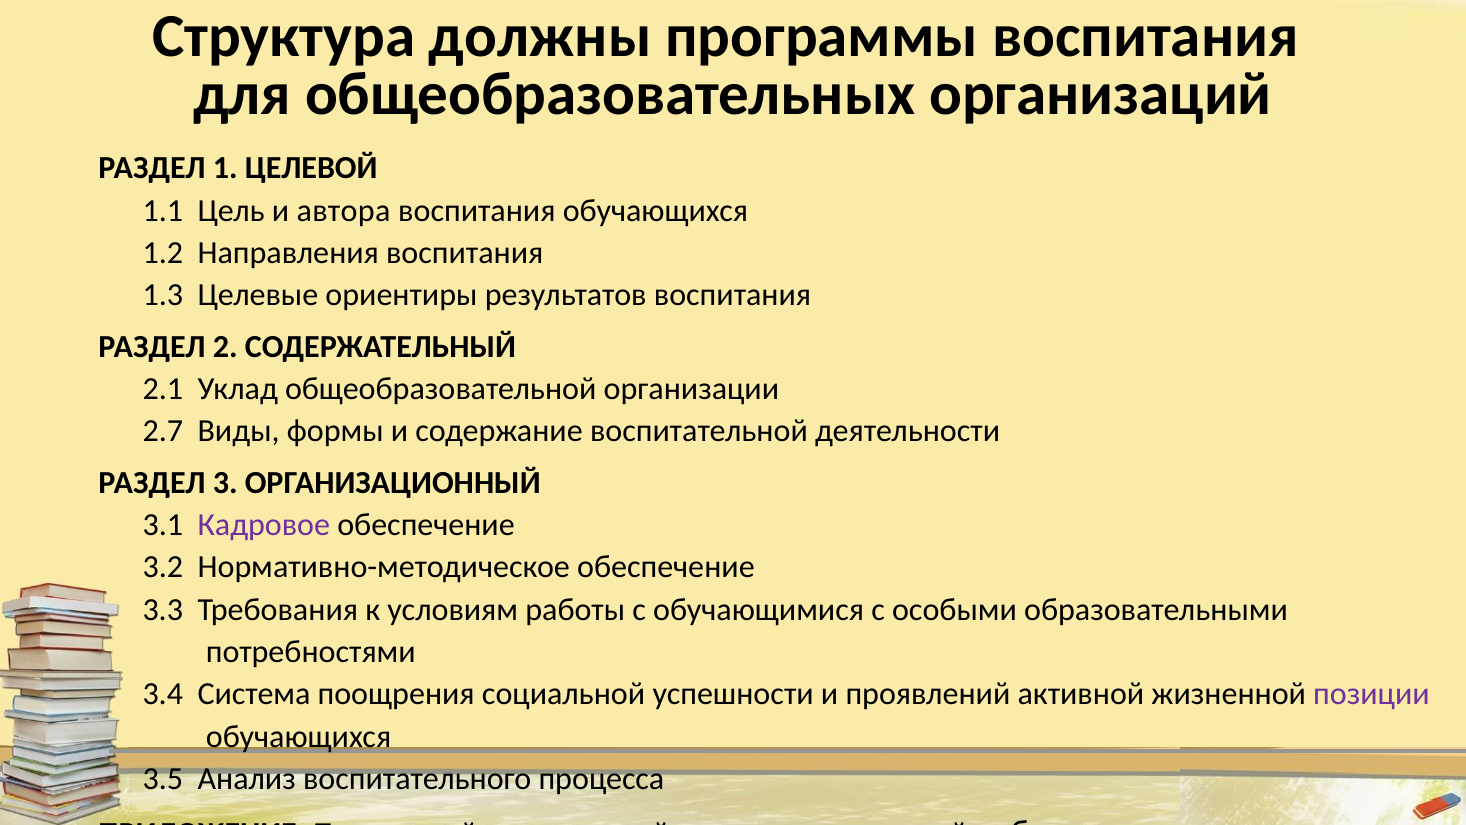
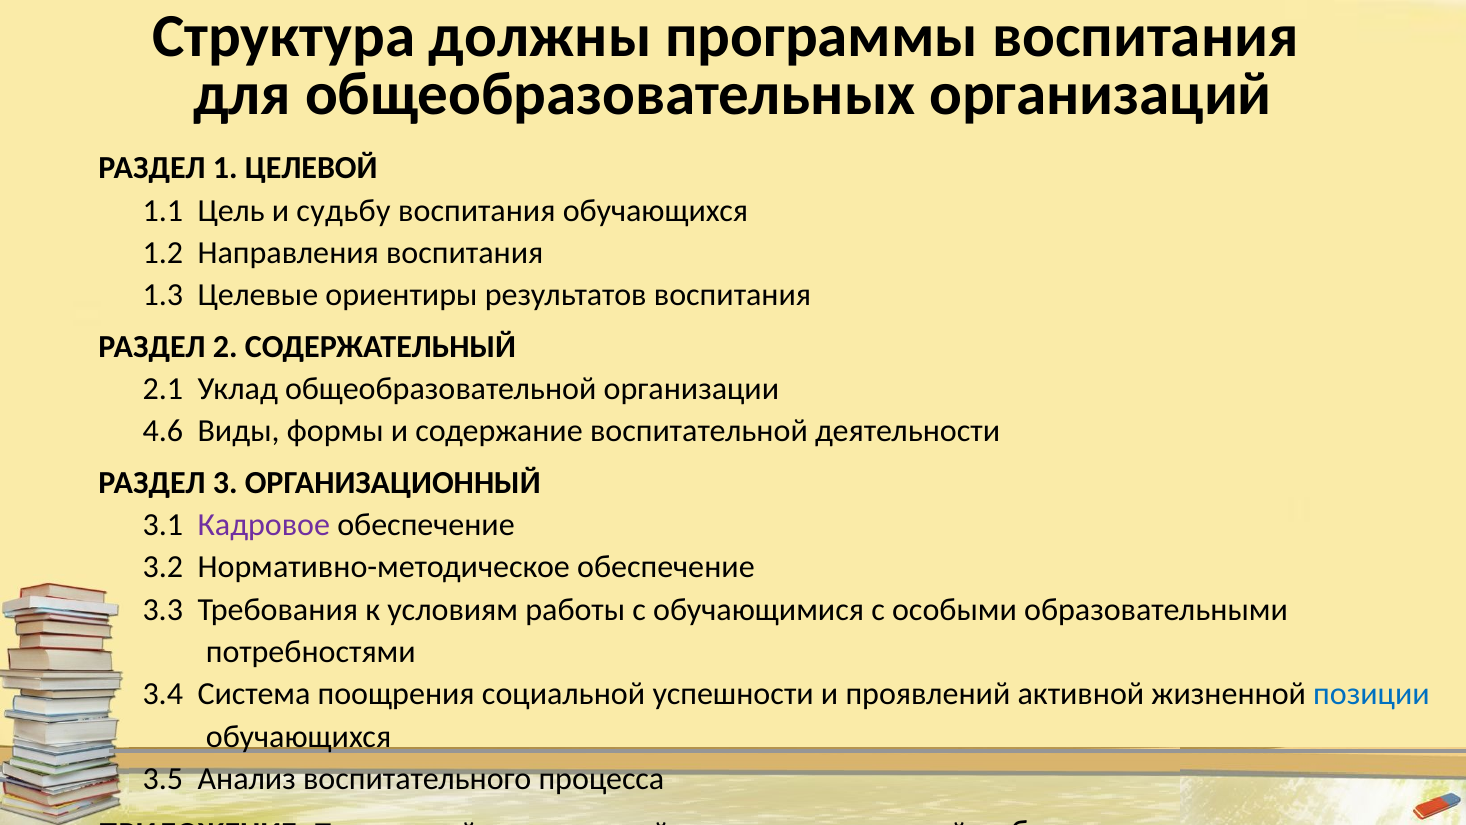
автора: автора -> судьбу
2.7: 2.7 -> 4.6
позиции colour: purple -> blue
